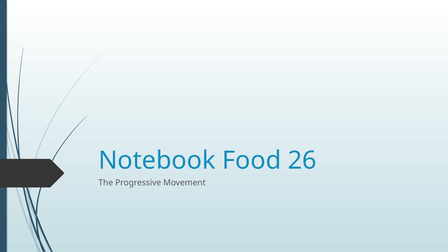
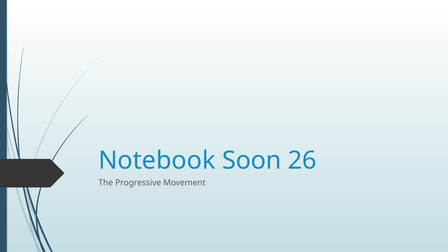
Food: Food -> Soon
